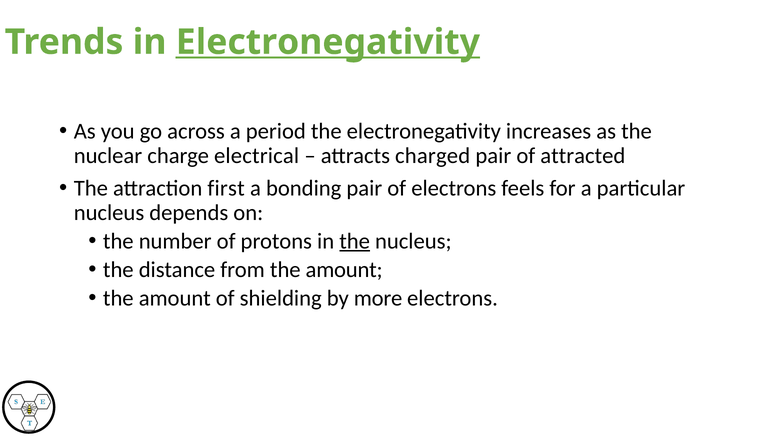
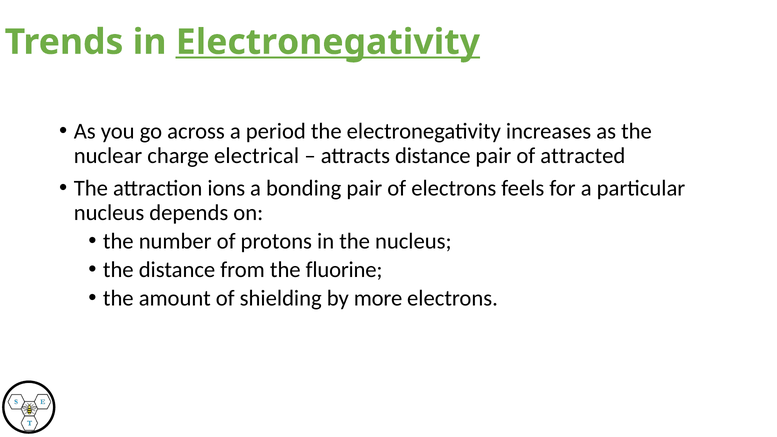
attracts charged: charged -> distance
first: first -> ions
the at (355, 241) underline: present -> none
from the amount: amount -> fluorine
